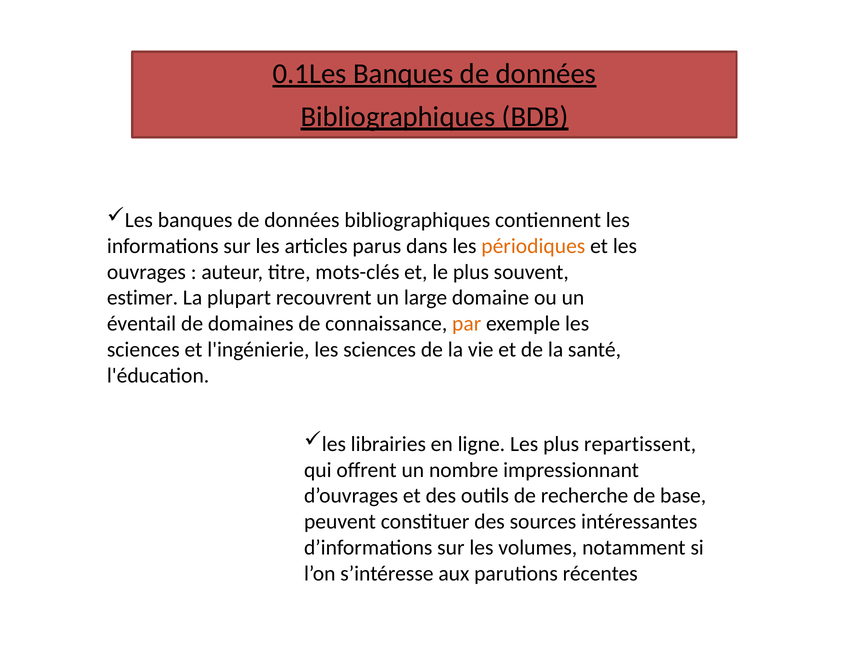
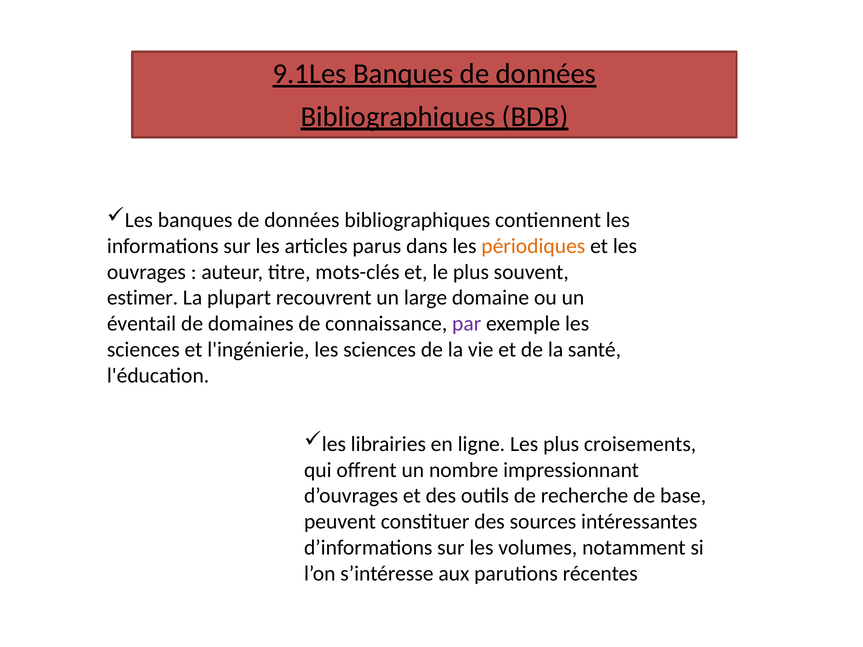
0.1Les: 0.1Les -> 9.1Les
par colour: orange -> purple
repartissent: repartissent -> croisements
